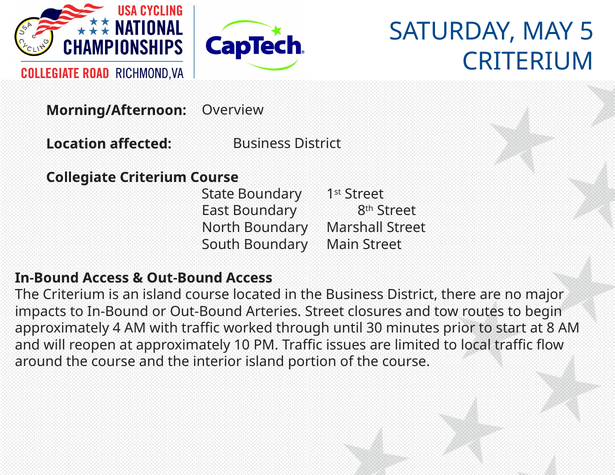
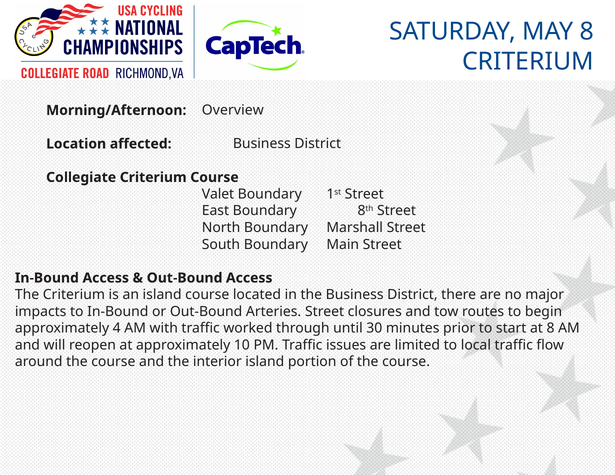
MAY 5: 5 -> 8
State: State -> Valet
